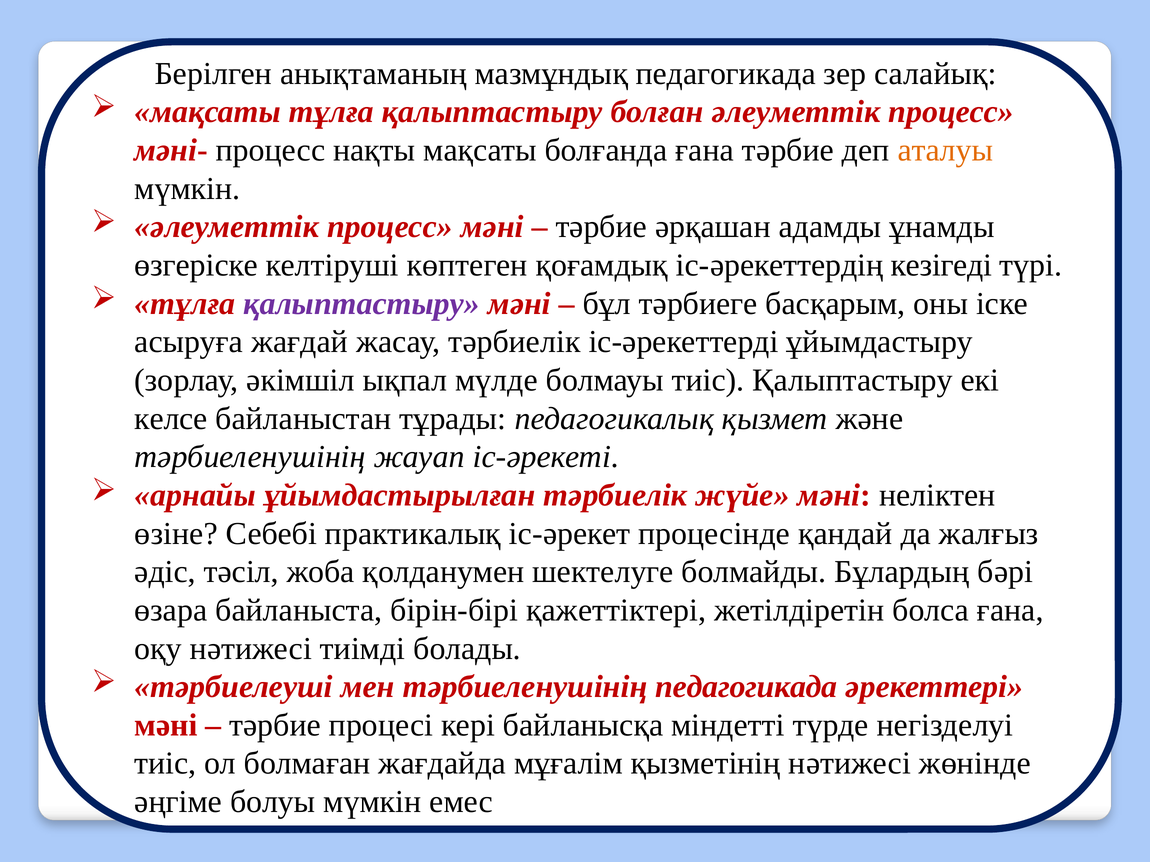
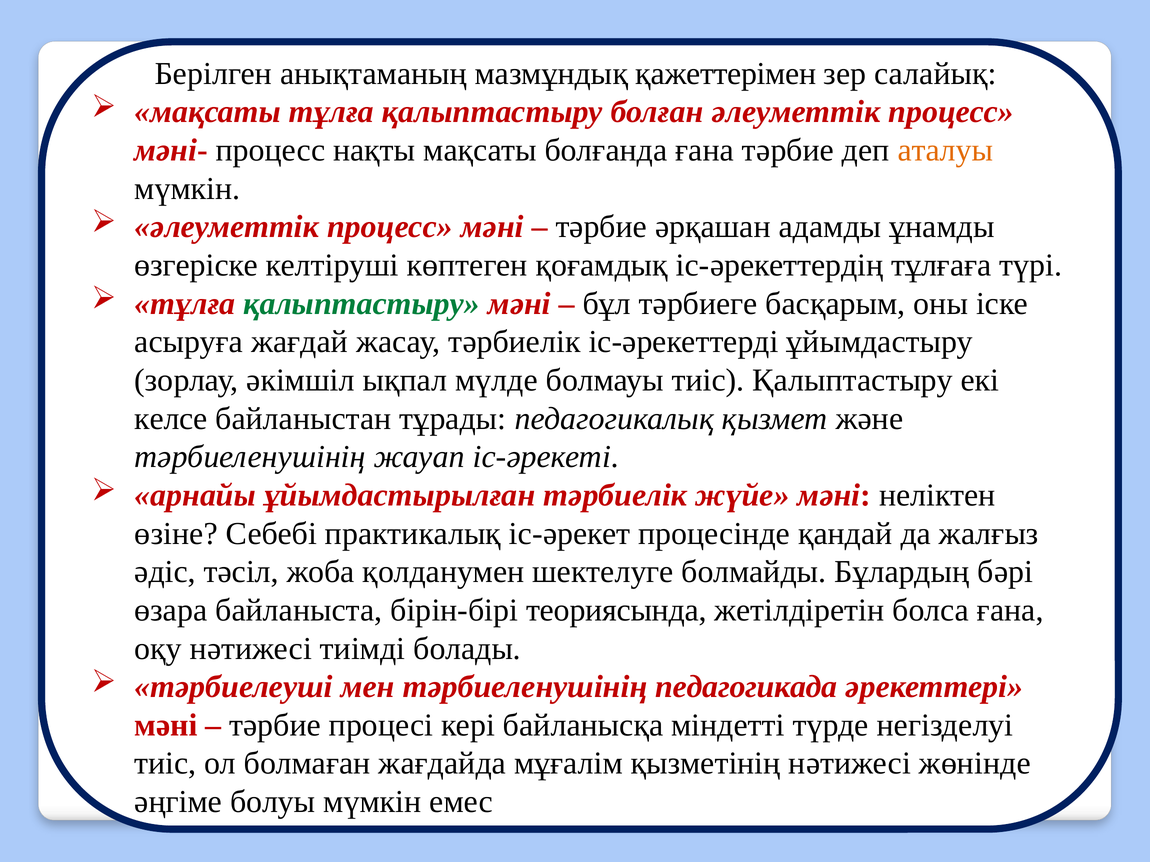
мазмұндық педагогикада: педагогикада -> қажеттерімен
кезігеді: кезігеді -> тұлғаға
қалыптастыру at (362, 304) colour: purple -> green
қажеттіктері: қажеттіктері -> теориясында
